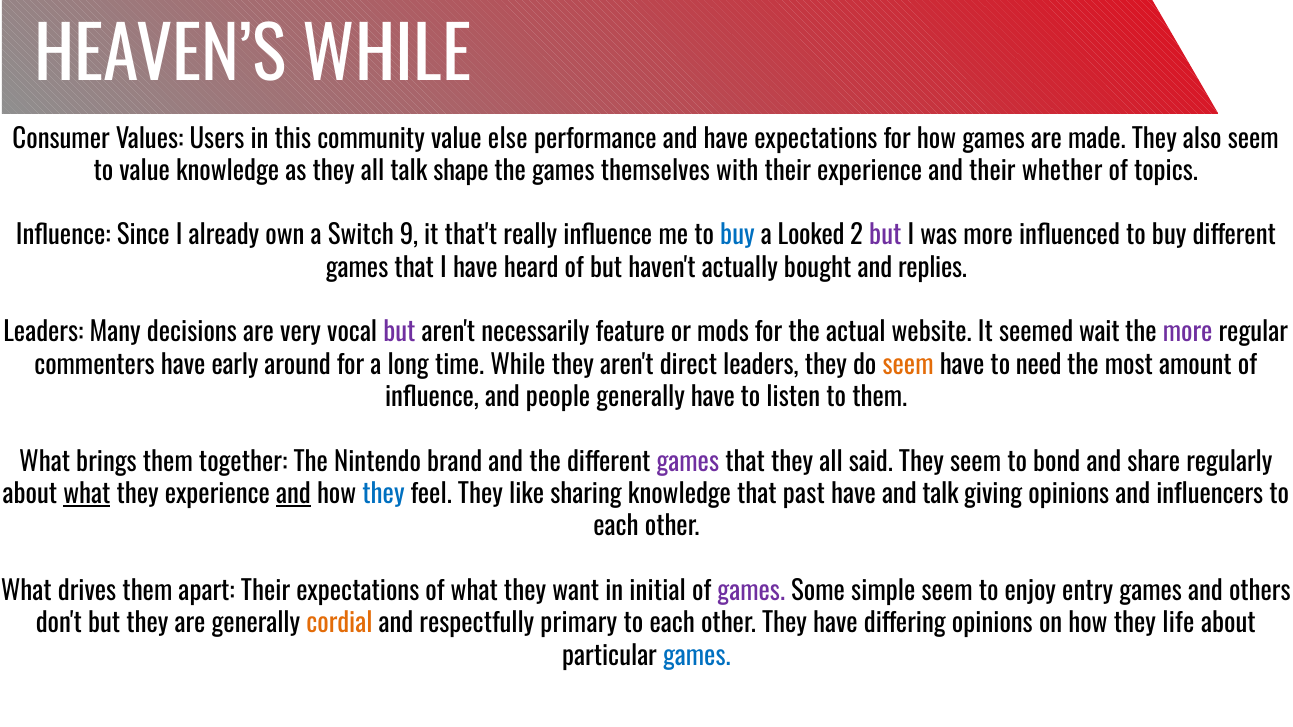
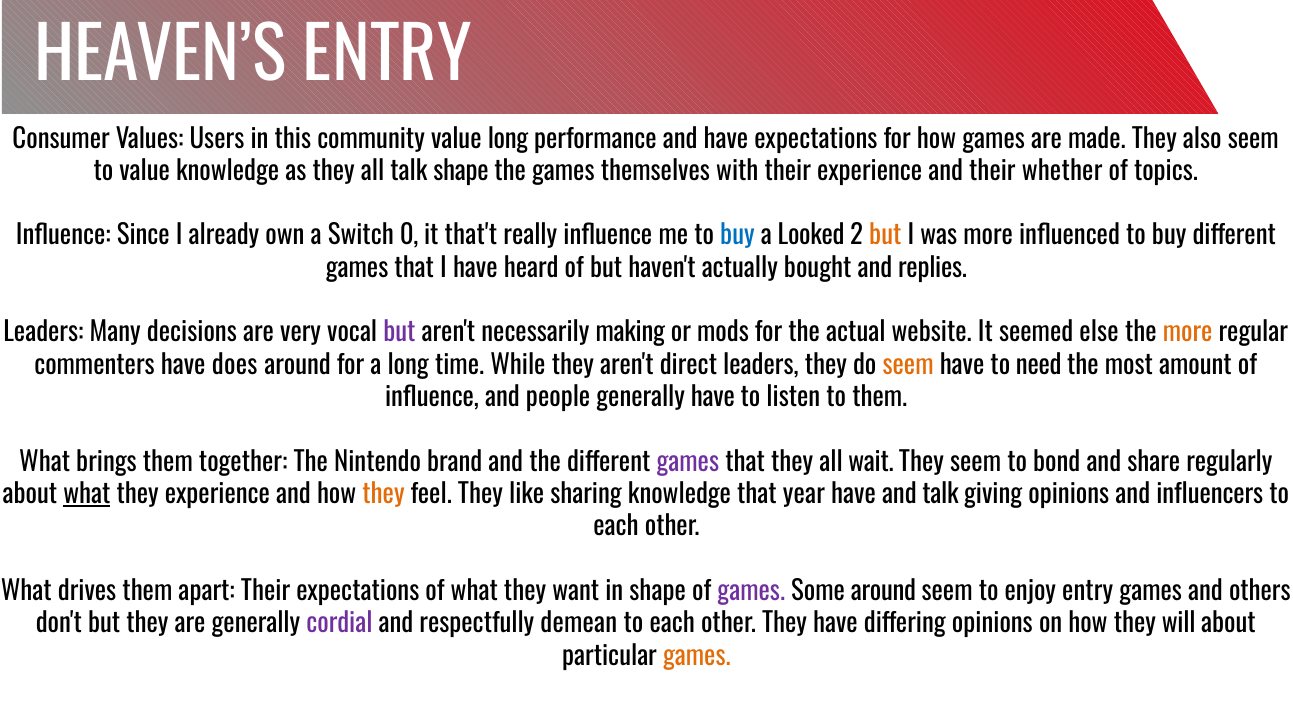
HEAVEN’S WHILE: WHILE -> ENTRY
value else: else -> long
9: 9 -> 0
but at (885, 236) colour: purple -> orange
feature: feature -> making
wait: wait -> else
more at (1188, 333) colour: purple -> orange
early: early -> does
said: said -> wait
and at (294, 495) underline: present -> none
they at (383, 495) colour: blue -> orange
past: past -> year
in initial: initial -> shape
Some simple: simple -> around
cordial colour: orange -> purple
primary: primary -> demean
life: life -> will
games at (697, 656) colour: blue -> orange
